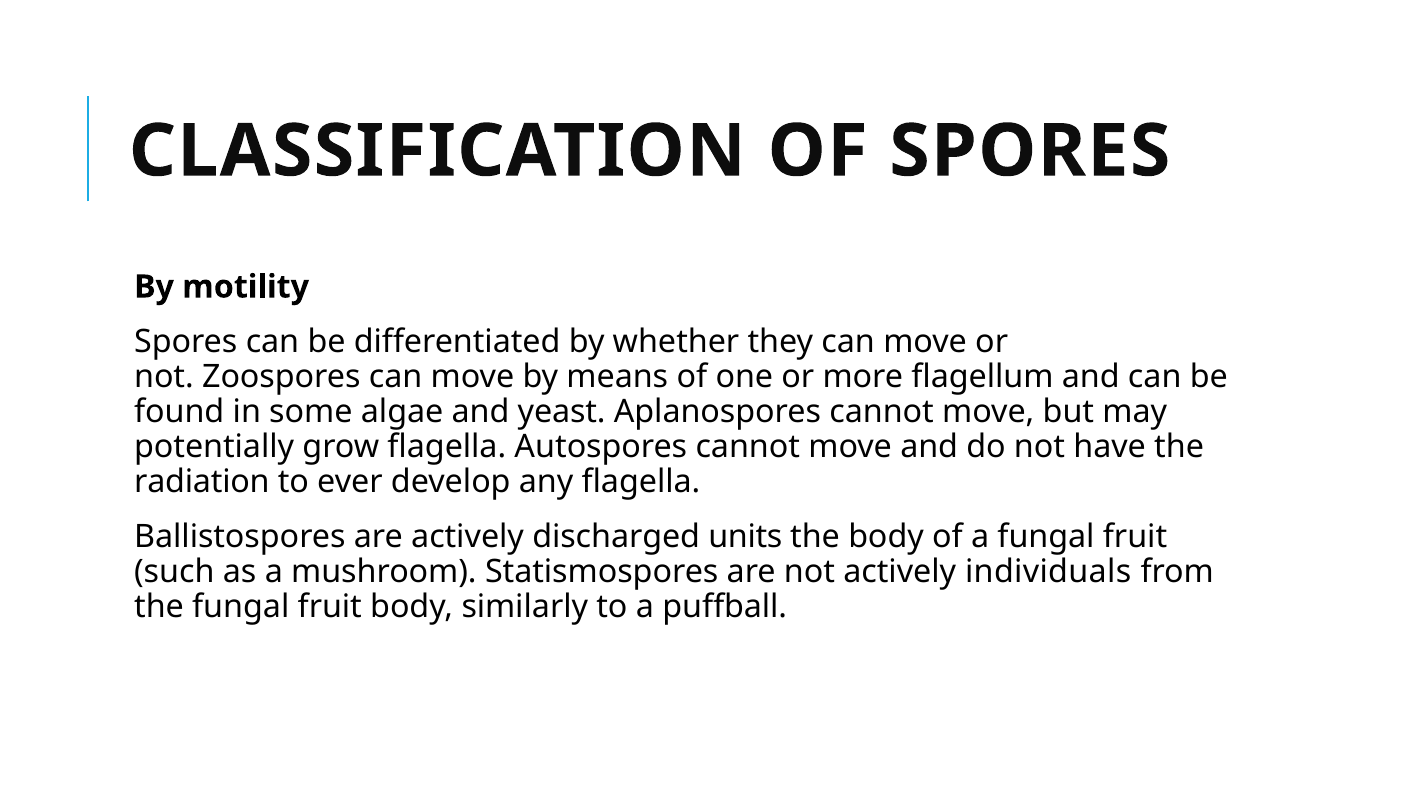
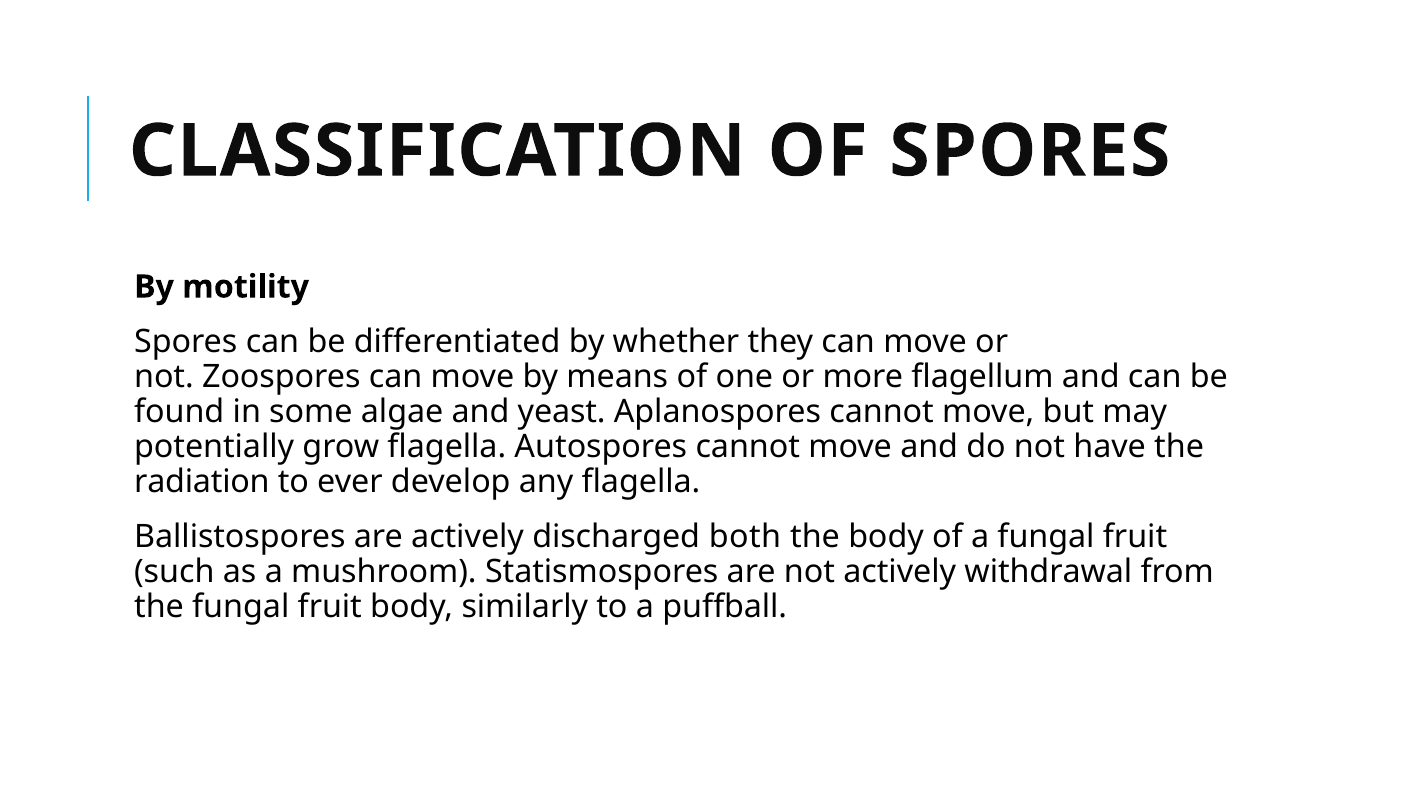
units: units -> both
individuals: individuals -> withdrawal
